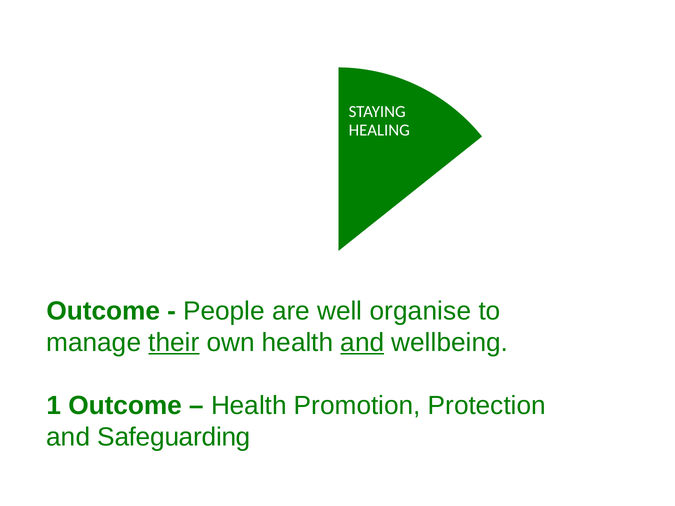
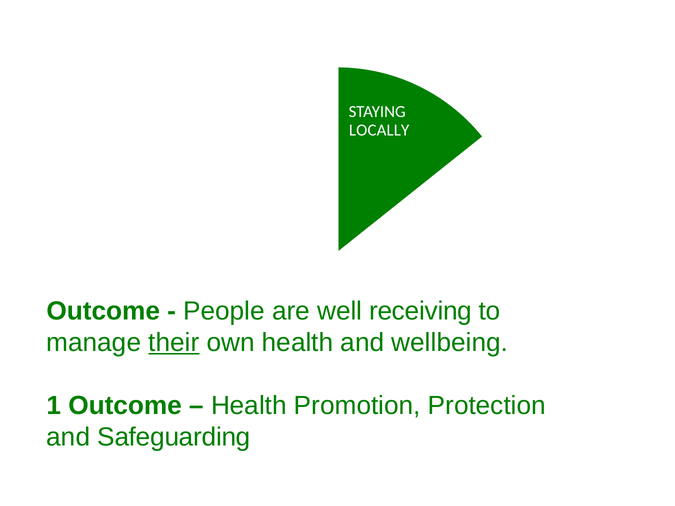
HEALING: HEALING -> LOCALLY
organise: organise -> receiving
and at (362, 343) underline: present -> none
